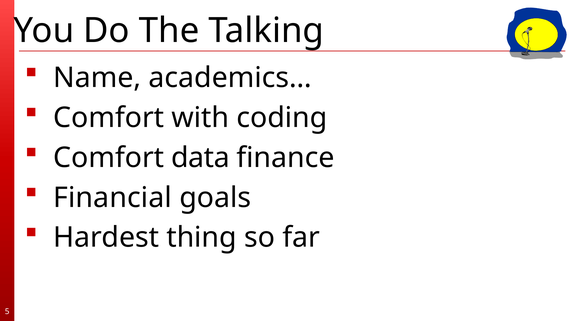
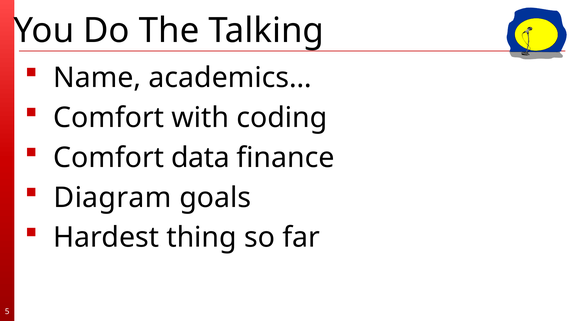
Financial: Financial -> Diagram
